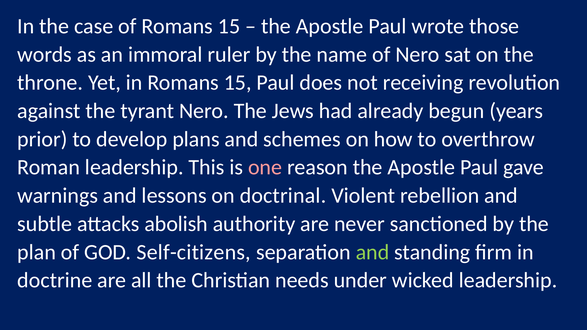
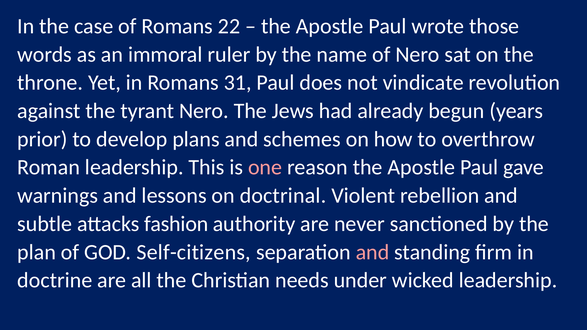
of Romans 15: 15 -> 22
in Romans 15: 15 -> 31
receiving: receiving -> vindicate
abolish: abolish -> fashion
and at (373, 252) colour: light green -> pink
